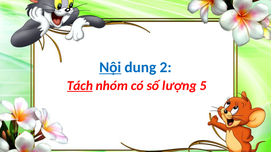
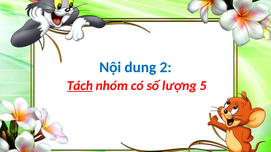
Nội underline: present -> none
